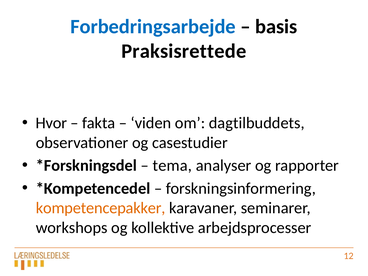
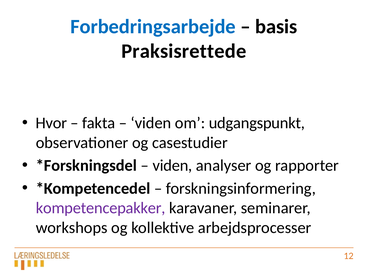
dagtilbuddets: dagtilbuddets -> udgangspunkt
tema at (172, 166): tema -> viden
kompetencepakker colour: orange -> purple
